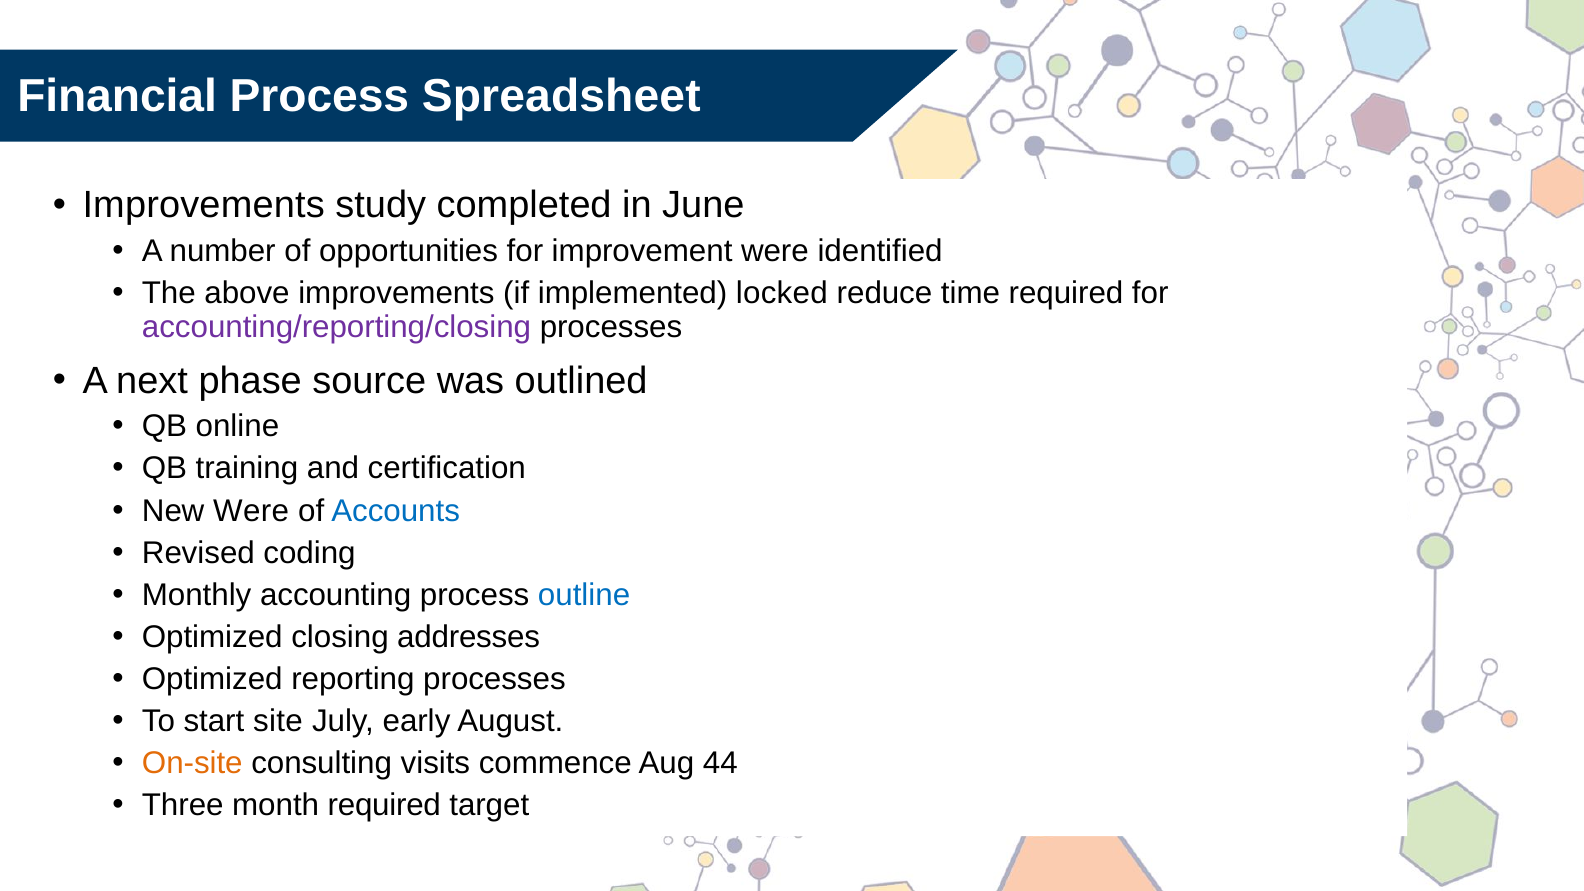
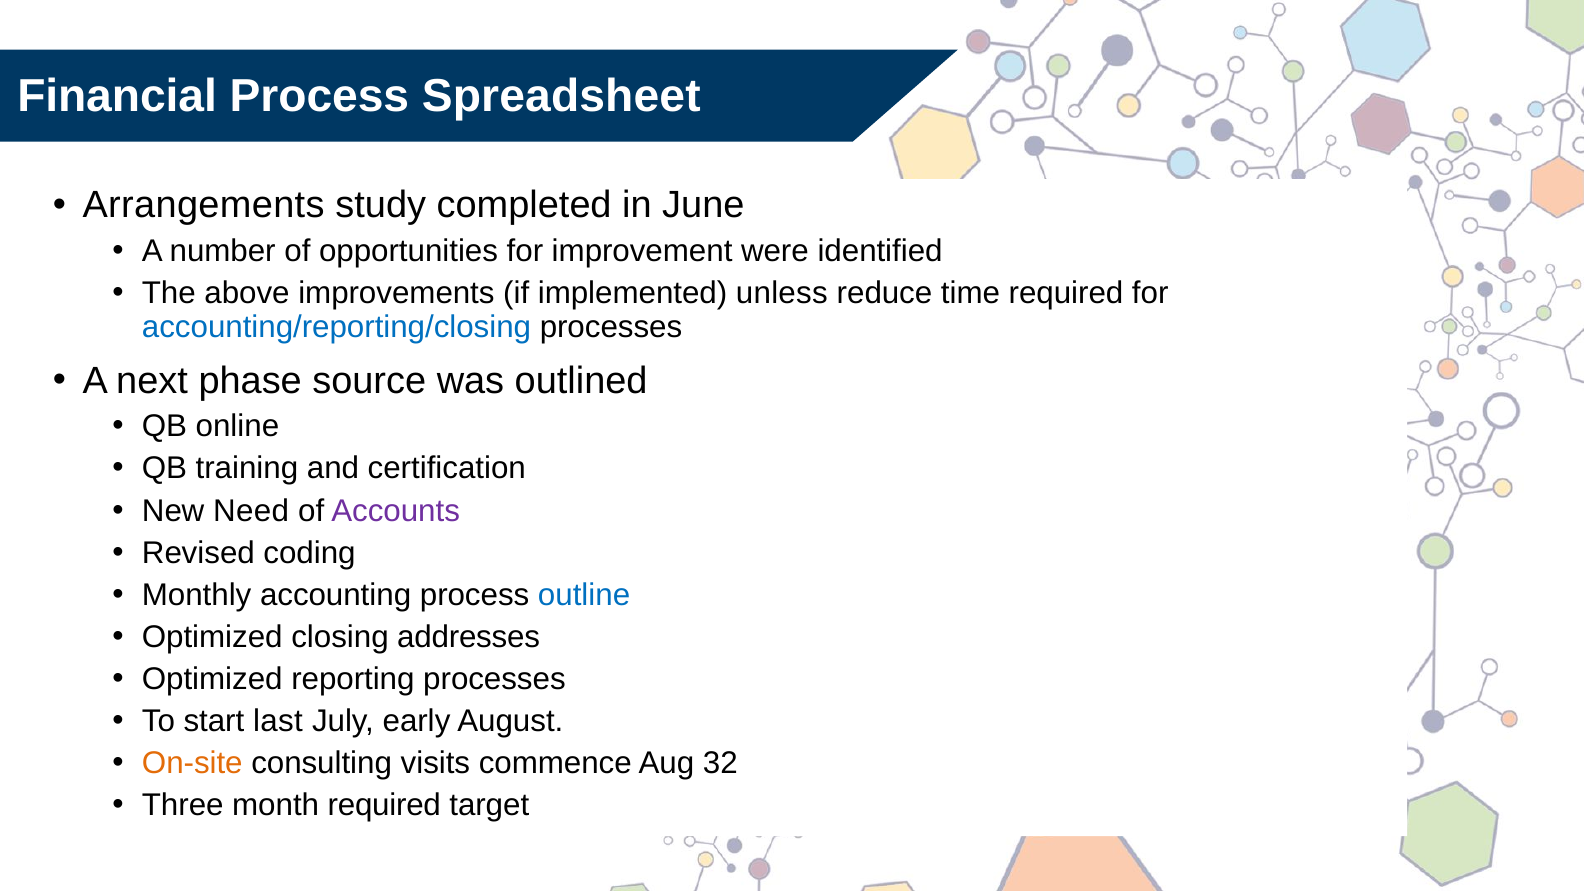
Improvements at (204, 205): Improvements -> Arrangements
locked: locked -> unless
accounting/reporting/closing colour: purple -> blue
New Were: Were -> Need
Accounts colour: blue -> purple
site: site -> last
44: 44 -> 32
